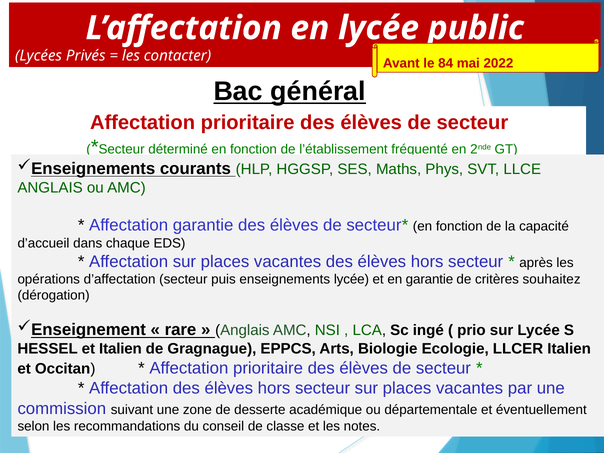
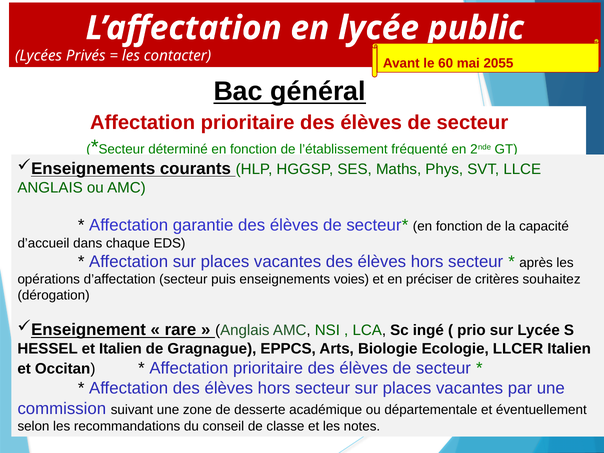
84: 84 -> 60
2022: 2022 -> 2055
enseignements lycée: lycée -> voies
en garantie: garantie -> préciser
